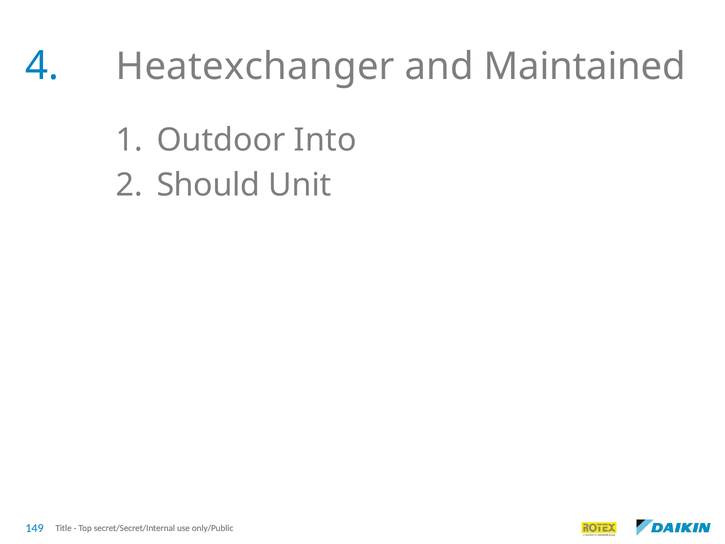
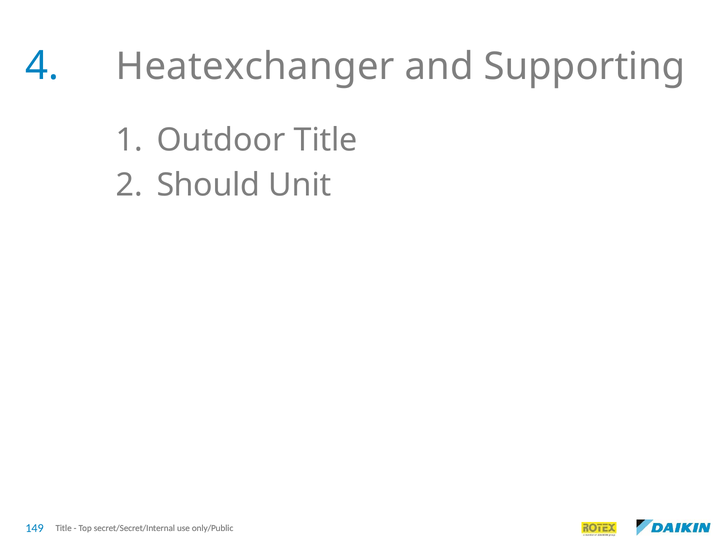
Maintained: Maintained -> Supporting
Outdoor Into: Into -> Title
